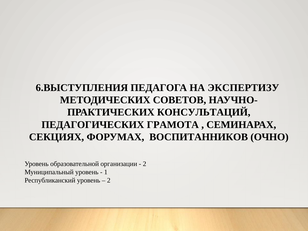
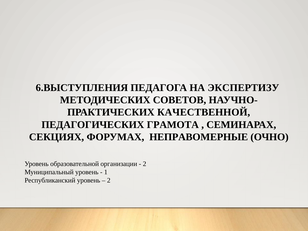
КОНСУЛЬТАЦИЙ: КОНСУЛЬТАЦИЙ -> КАЧЕСТВЕННОЙ
ВОСПИТАННИКОВ: ВОСПИТАННИКОВ -> НЕПРАВОМЕРНЫЕ
